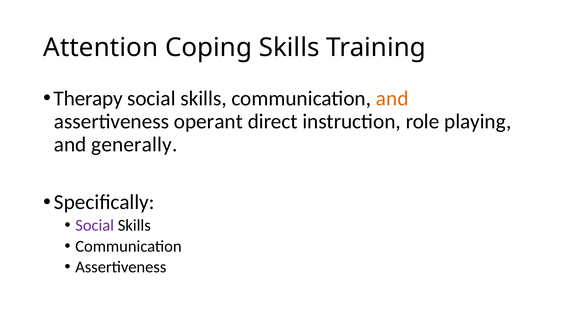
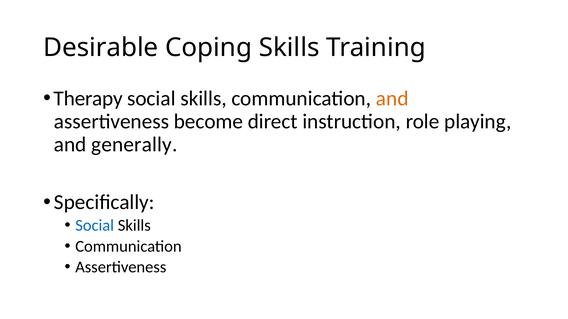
Attention: Attention -> Desirable
operant: operant -> become
Social at (95, 226) colour: purple -> blue
